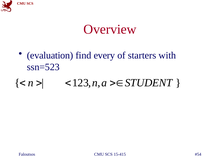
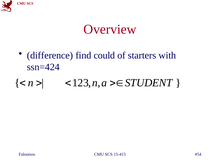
evaluation: evaluation -> difference
every: every -> could
ssn=523: ssn=523 -> ssn=424
